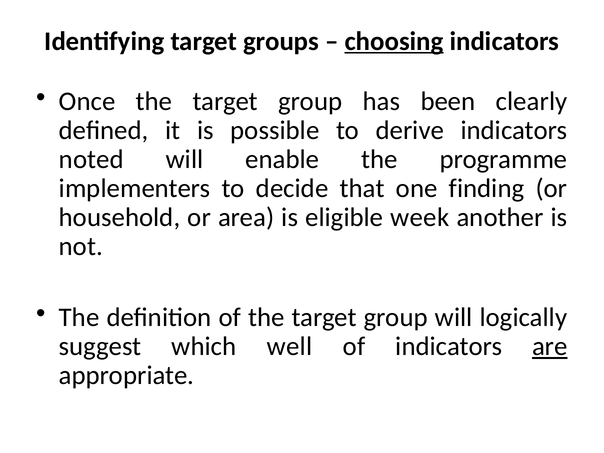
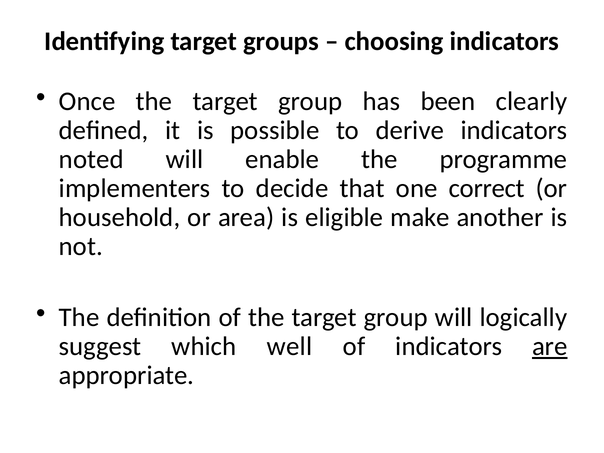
choosing underline: present -> none
finding: finding -> correct
week: week -> make
